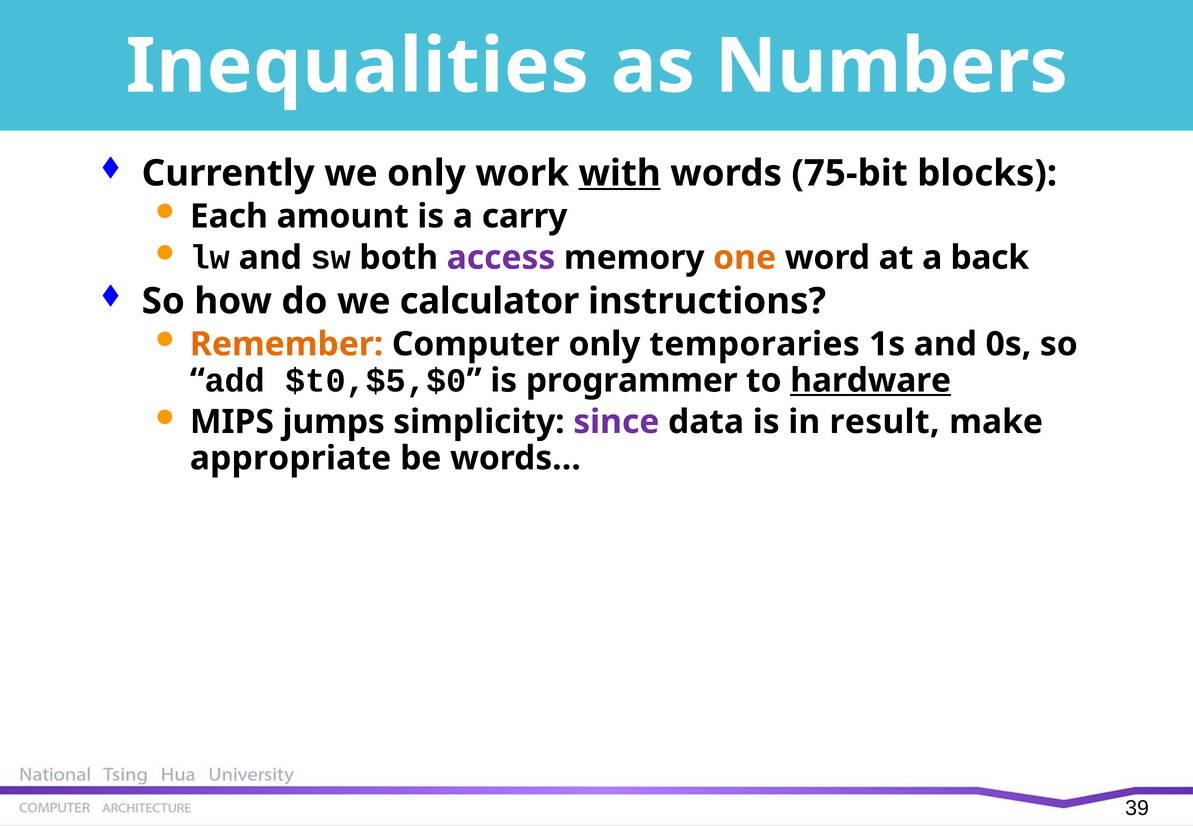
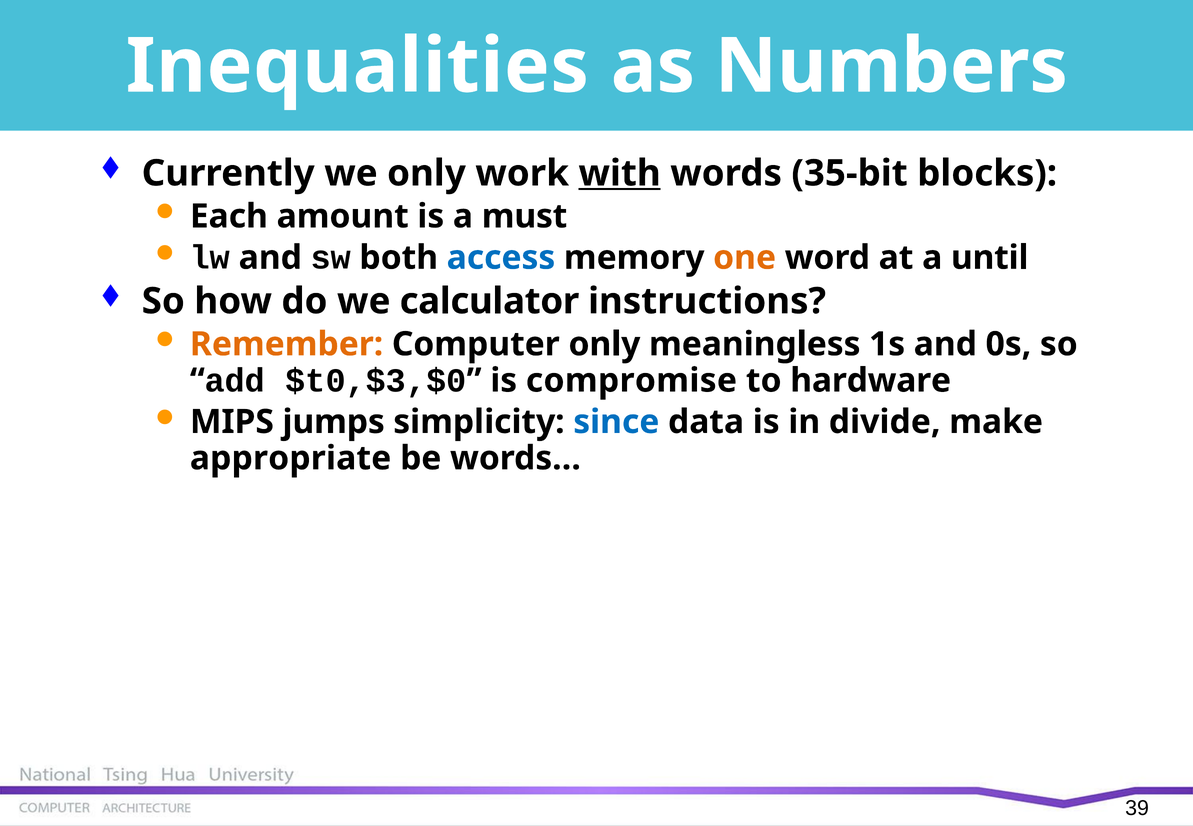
75-bit: 75-bit -> 35-bit
carry: carry -> must
access colour: purple -> blue
back: back -> until
temporaries: temporaries -> meaningless
$t0,$5,$0: $t0,$5,$0 -> $t0,$3,$0
programmer: programmer -> compromise
hardware underline: present -> none
since colour: purple -> blue
result: result -> divide
